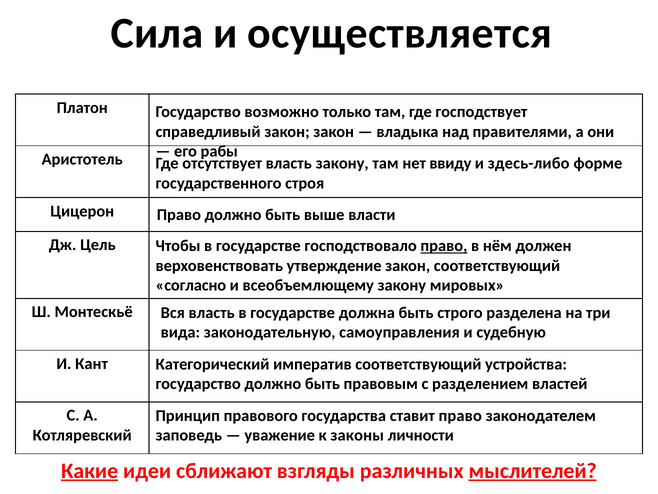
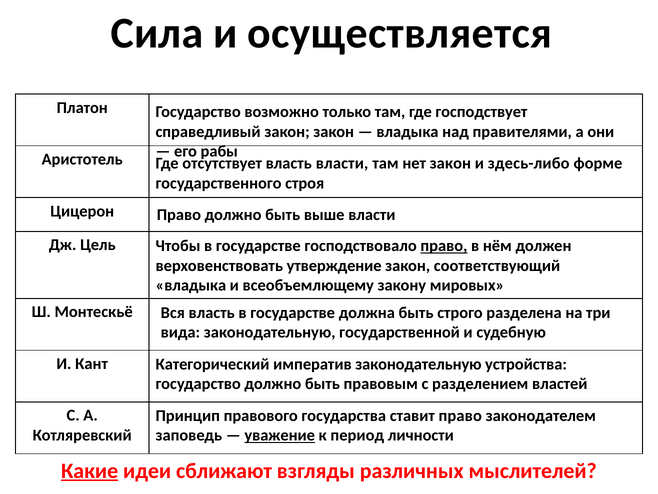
власть закону: закону -> власти
нет ввиду: ввиду -> закон
согласно at (191, 285): согласно -> владыка
самоуправления: самоуправления -> государственной
императив соответствующий: соответствующий -> законодательную
уважение underline: none -> present
законы: законы -> период
мыслителей underline: present -> none
